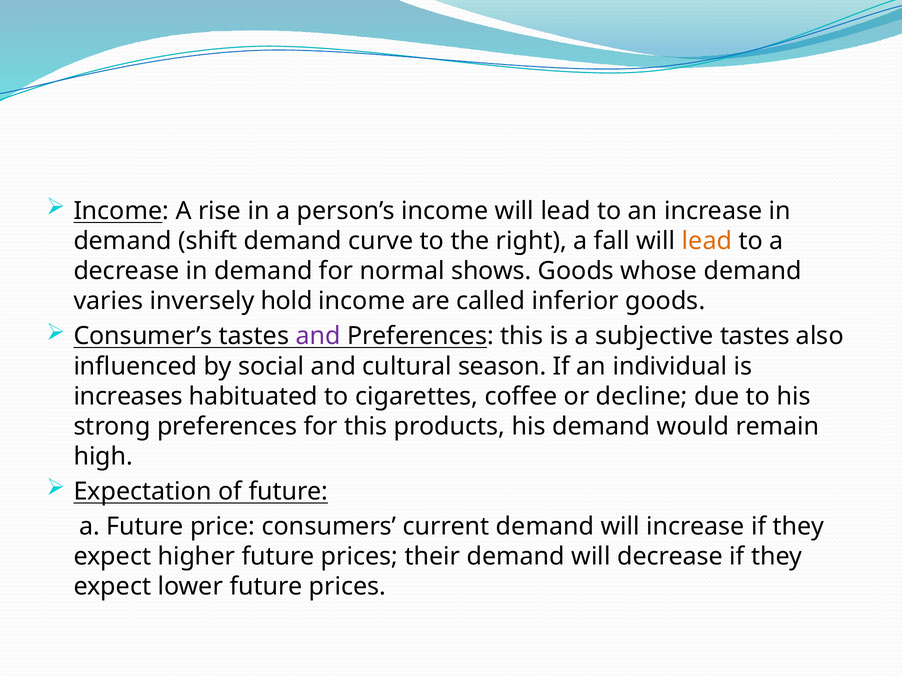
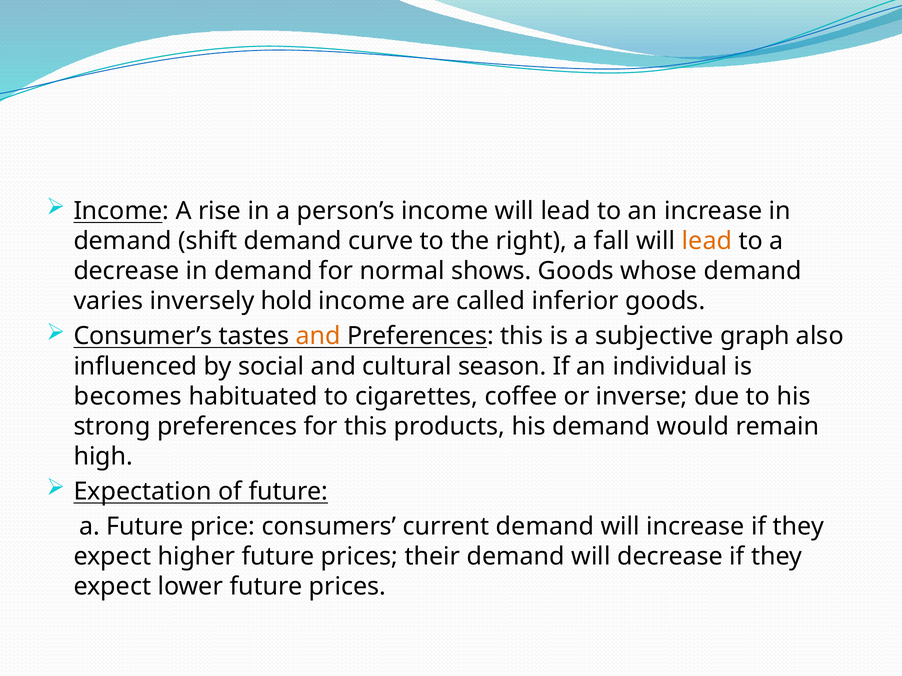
and at (318, 336) colour: purple -> orange
subjective tastes: tastes -> graph
increases: increases -> becomes
decline: decline -> inverse
